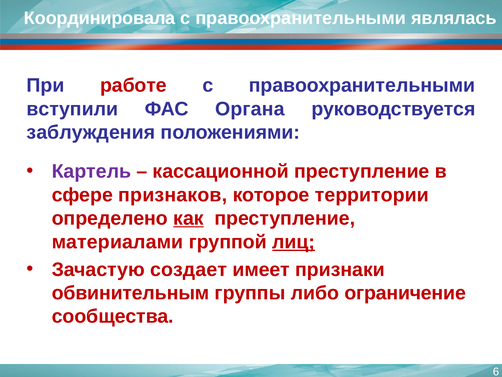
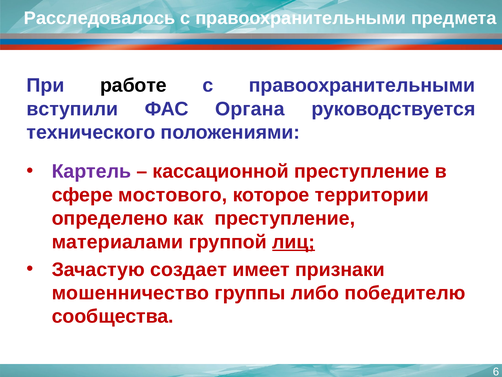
Координировала: Координировала -> Расследовалось
являлась: являлась -> предмета
работе colour: red -> black
заблуждения: заблуждения -> технического
признаков: признаков -> мостового
как underline: present -> none
обвинительным: обвинительным -> мошенничество
ограничение: ограничение -> победителю
